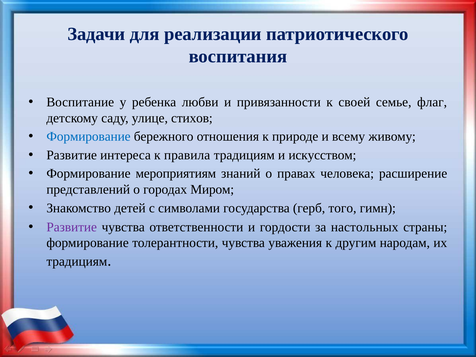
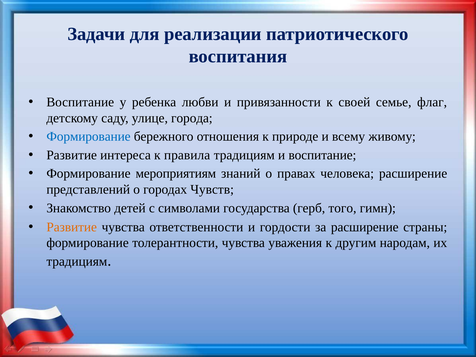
стихов: стихов -> города
и искусством: искусством -> воспитание
Миром: Миром -> Чувств
Развитие at (72, 227) colour: purple -> orange
за настольных: настольных -> расширение
